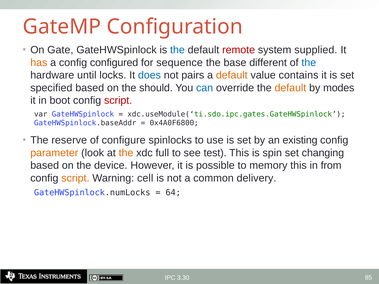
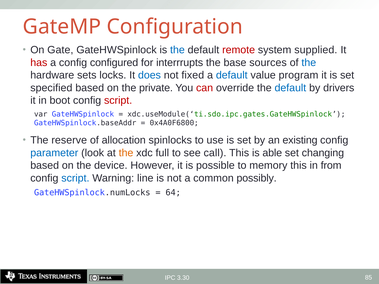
has colour: orange -> red
sequence: sequence -> interrrupts
different: different -> sources
until: until -> sets
pairs: pairs -> fixed
default at (232, 75) colour: orange -> blue
contains: contains -> program
should: should -> private
can colour: blue -> red
default at (290, 88) colour: orange -> blue
modes: modes -> drivers
configure: configure -> allocation
parameter colour: orange -> blue
test: test -> call
spin: spin -> able
script at (75, 178) colour: orange -> blue
cell: cell -> line
delivery: delivery -> possibly
